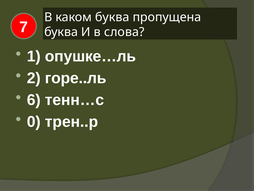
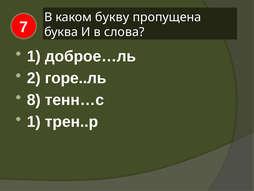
каком буква: буква -> букву
опушке…ль: опушке…ль -> доброе…ль
6: 6 -> 8
0 at (34, 121): 0 -> 1
